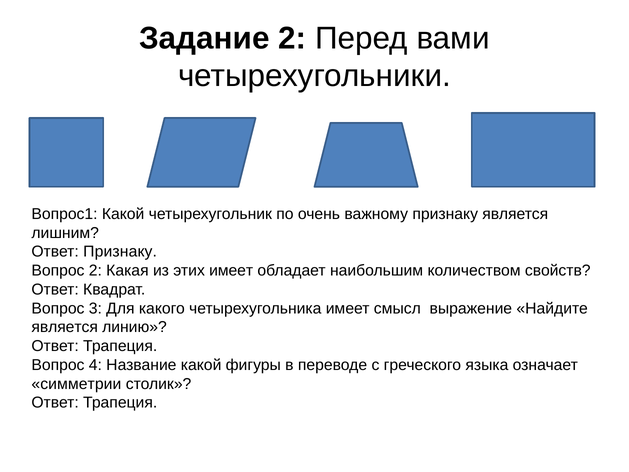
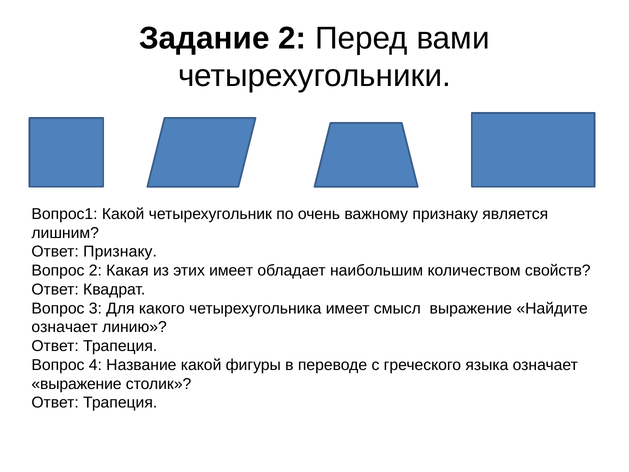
является at (65, 327): является -> означает
симметрии at (76, 384): симметрии -> выражение
